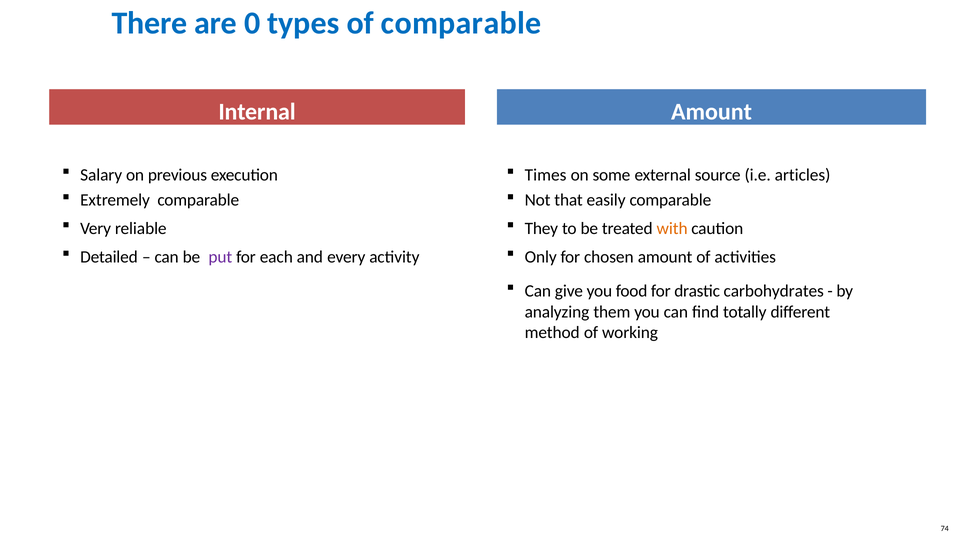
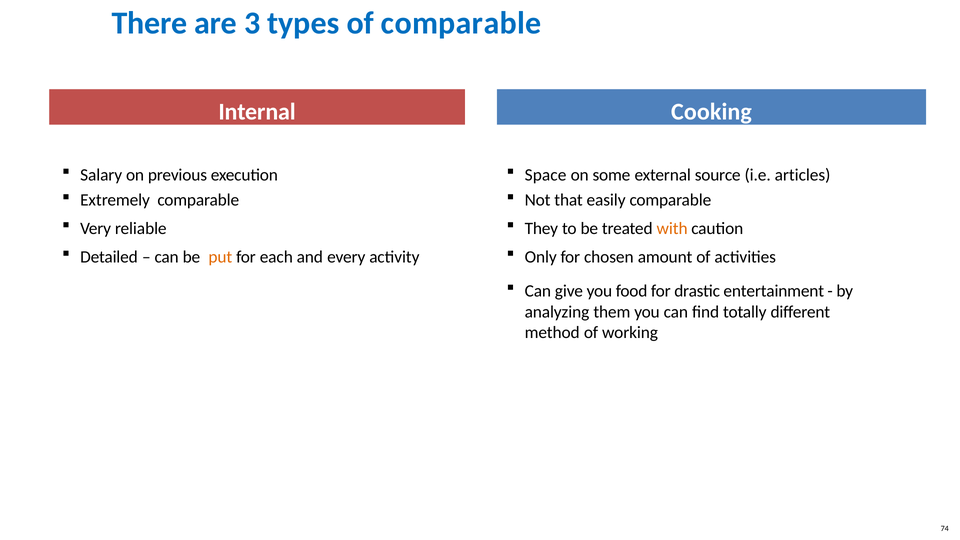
0: 0 -> 3
Internal Amount: Amount -> Cooking
Times: Times -> Space
put colour: purple -> orange
carbohydrates: carbohydrates -> entertainment
